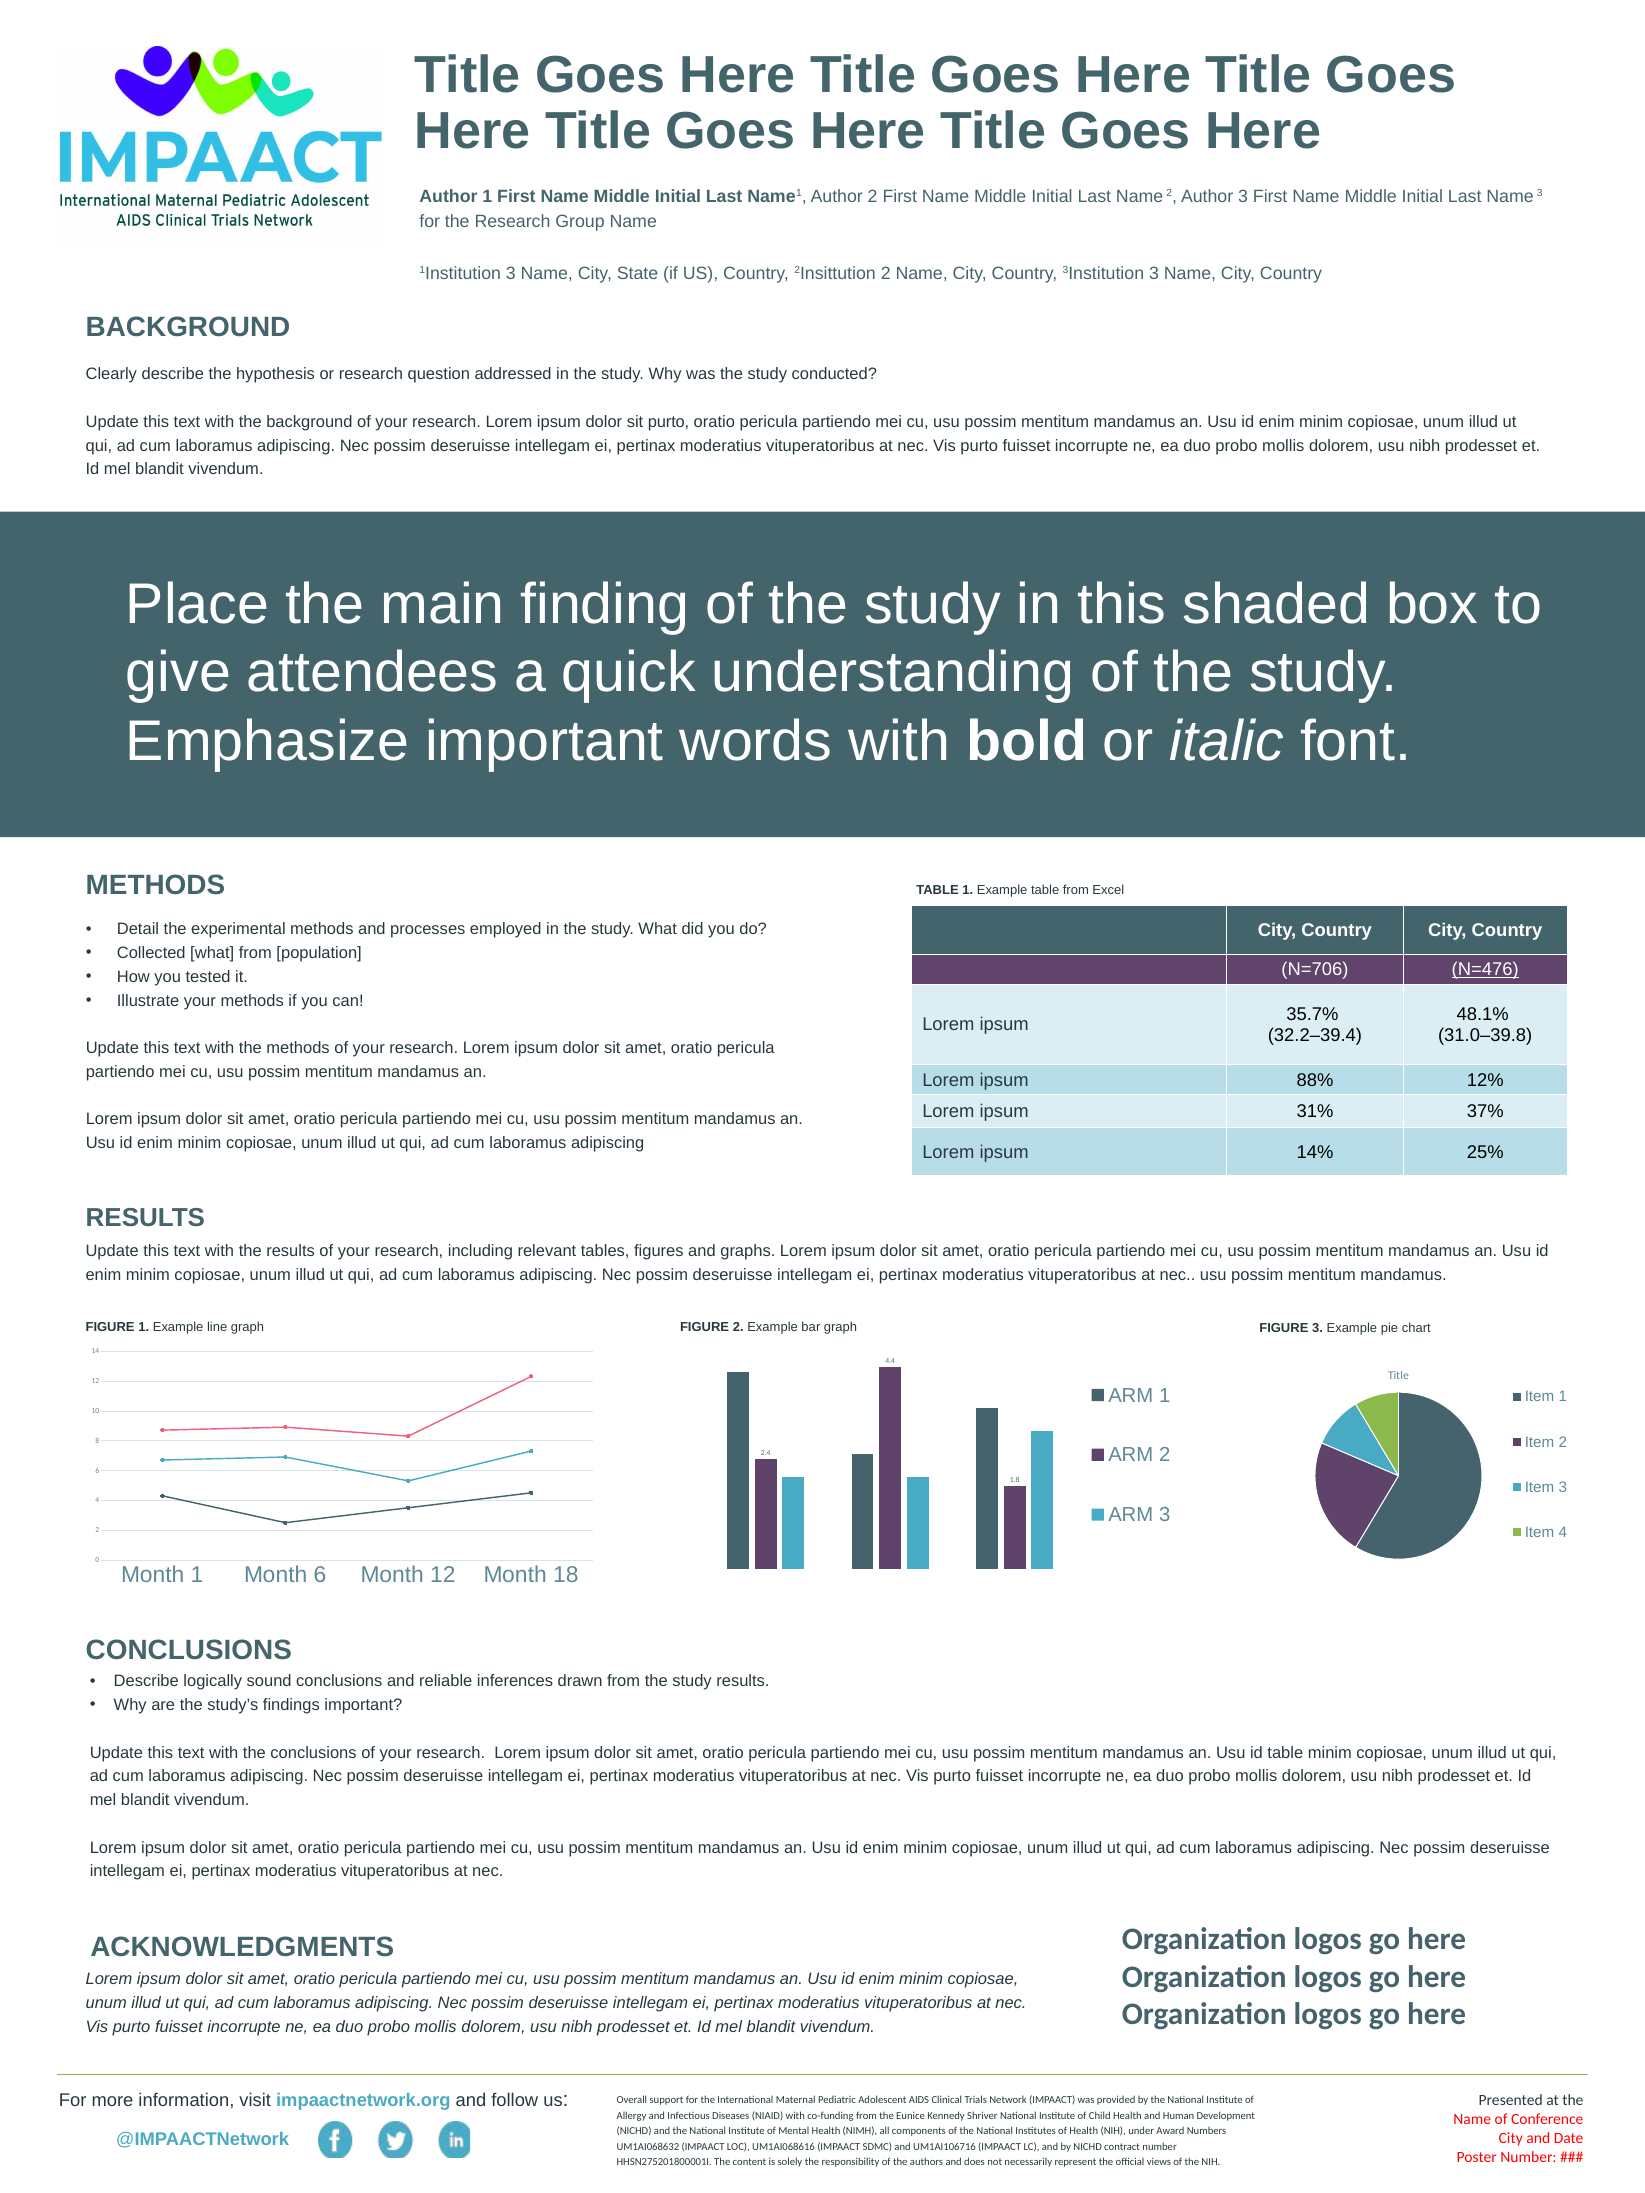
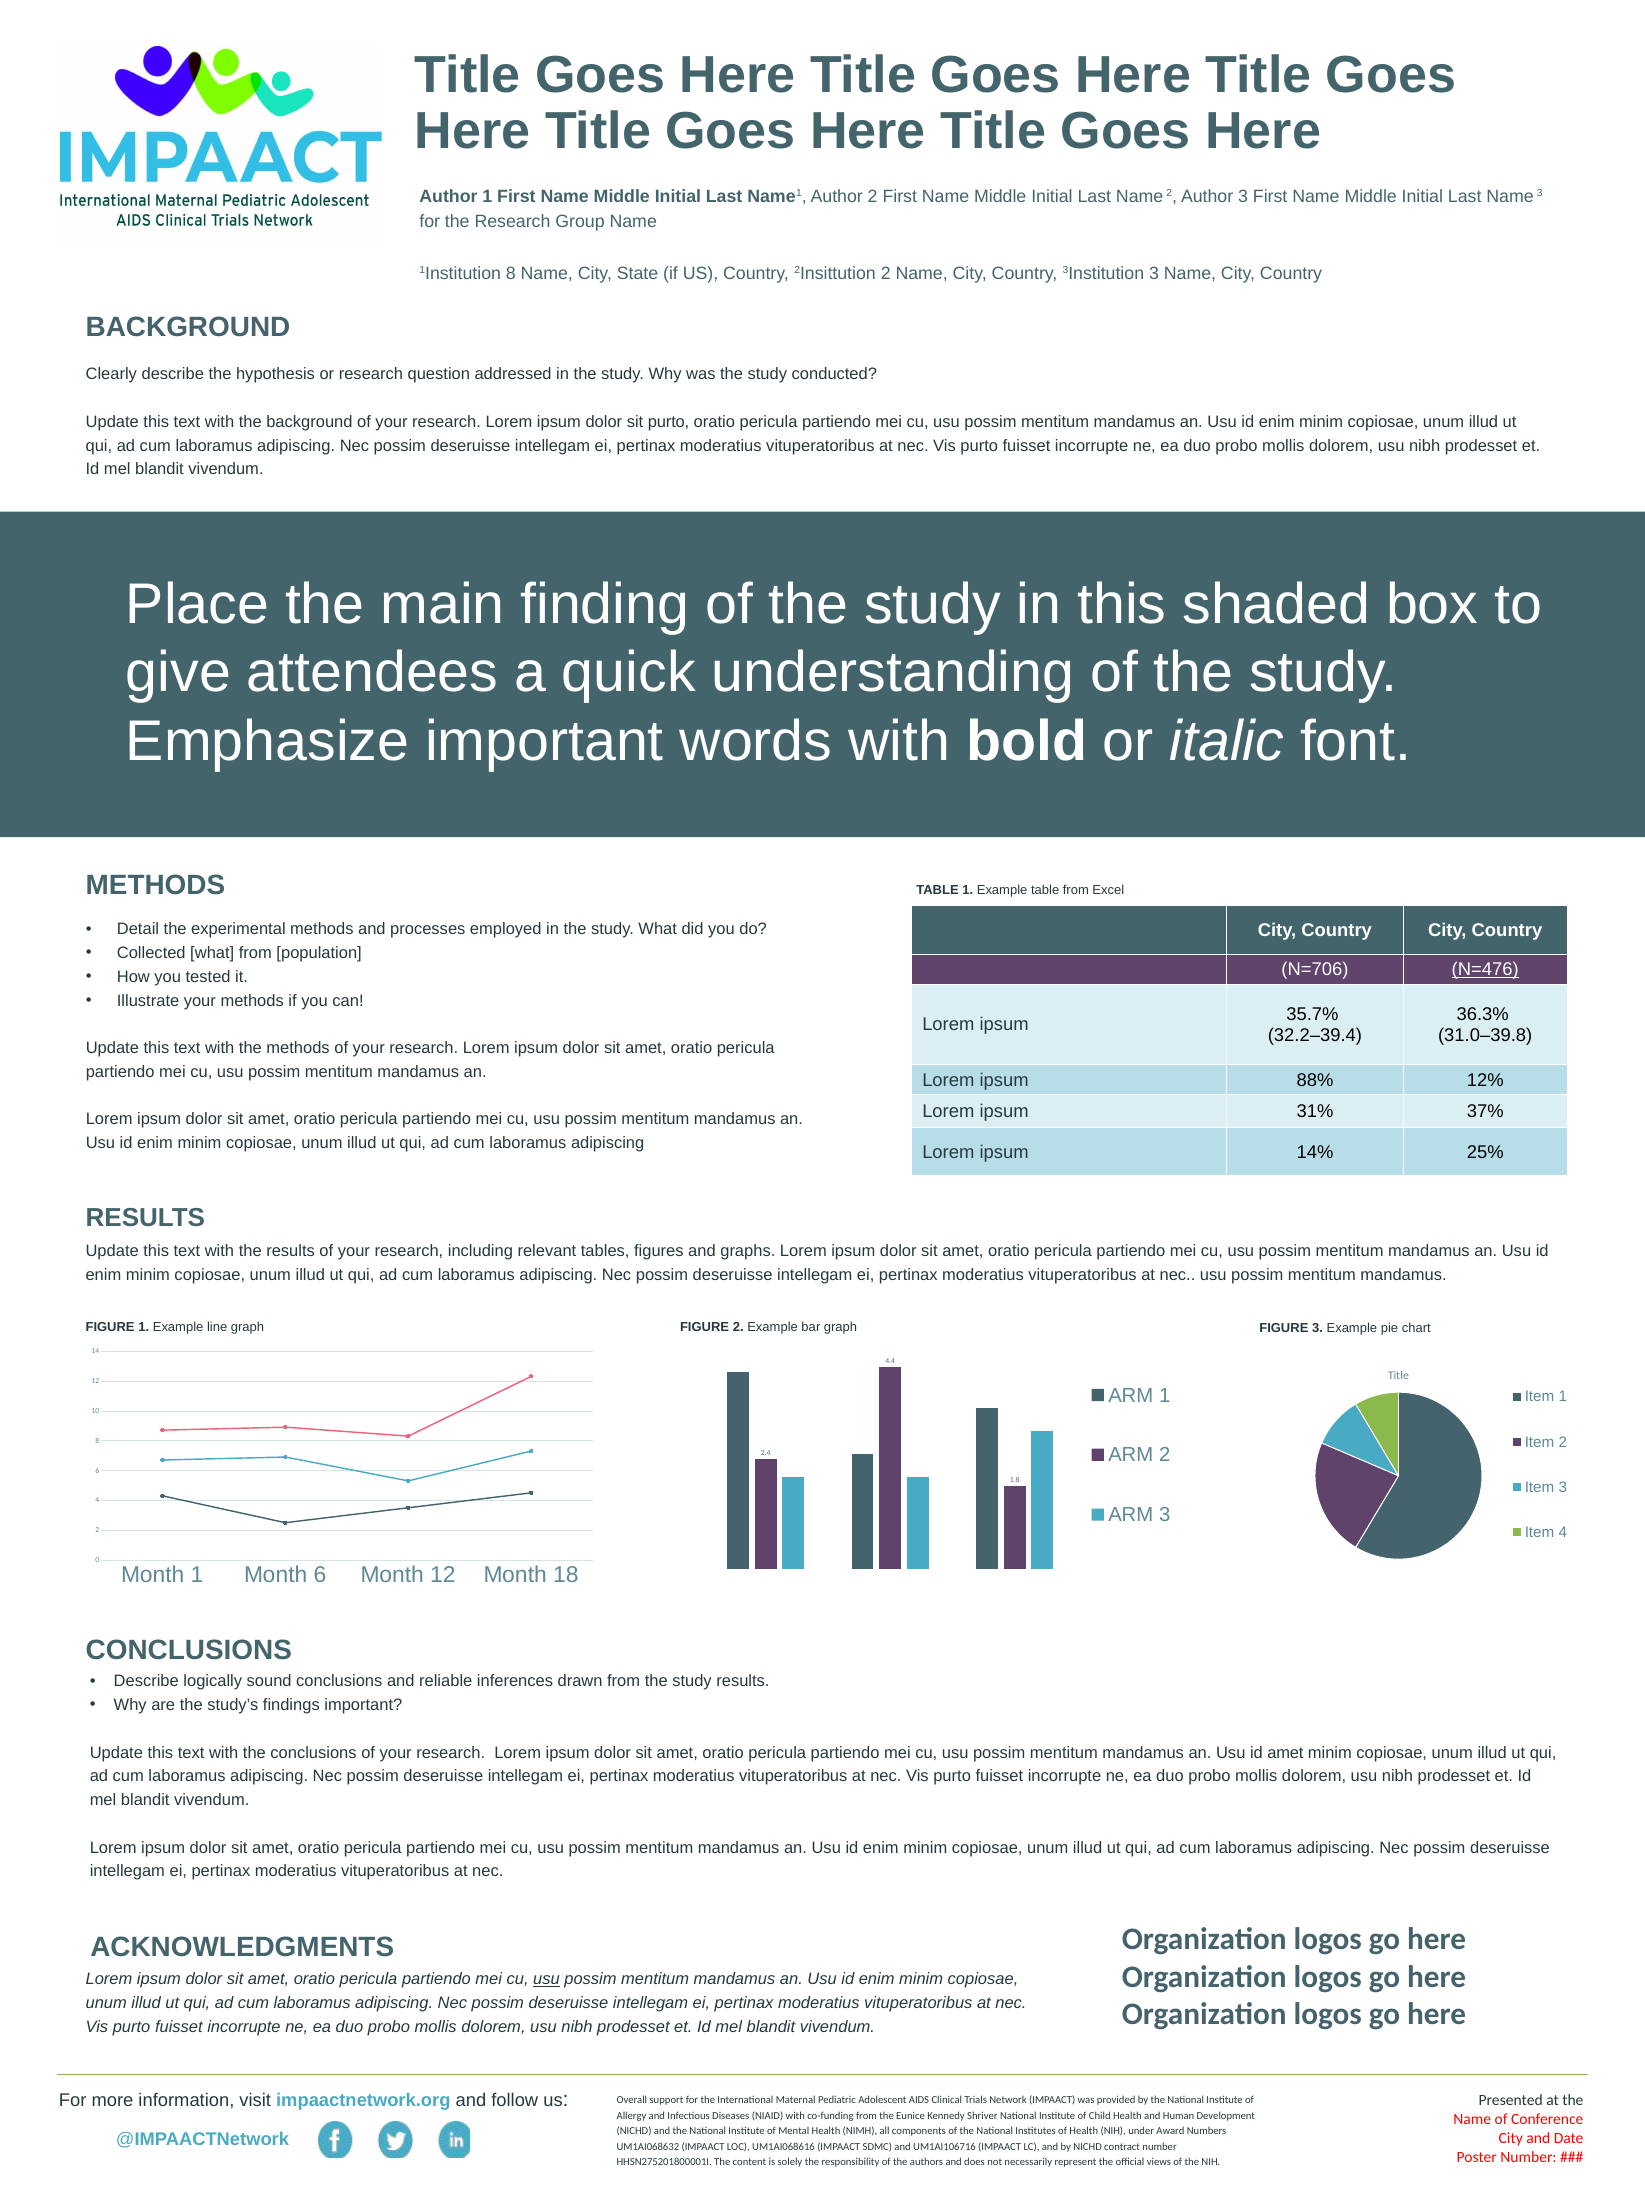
1Institution 3: 3 -> 8
48.1%: 48.1% -> 36.3%
id table: table -> amet
usu at (546, 1980) underline: none -> present
